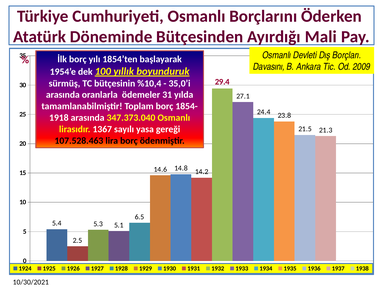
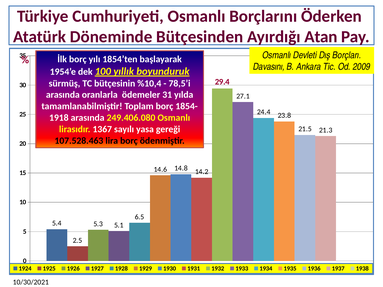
Mali: Mali -> Atan
35,0’i: 35,0’i -> 78,5’i
347.373.040: 347.373.040 -> 249.406.080
